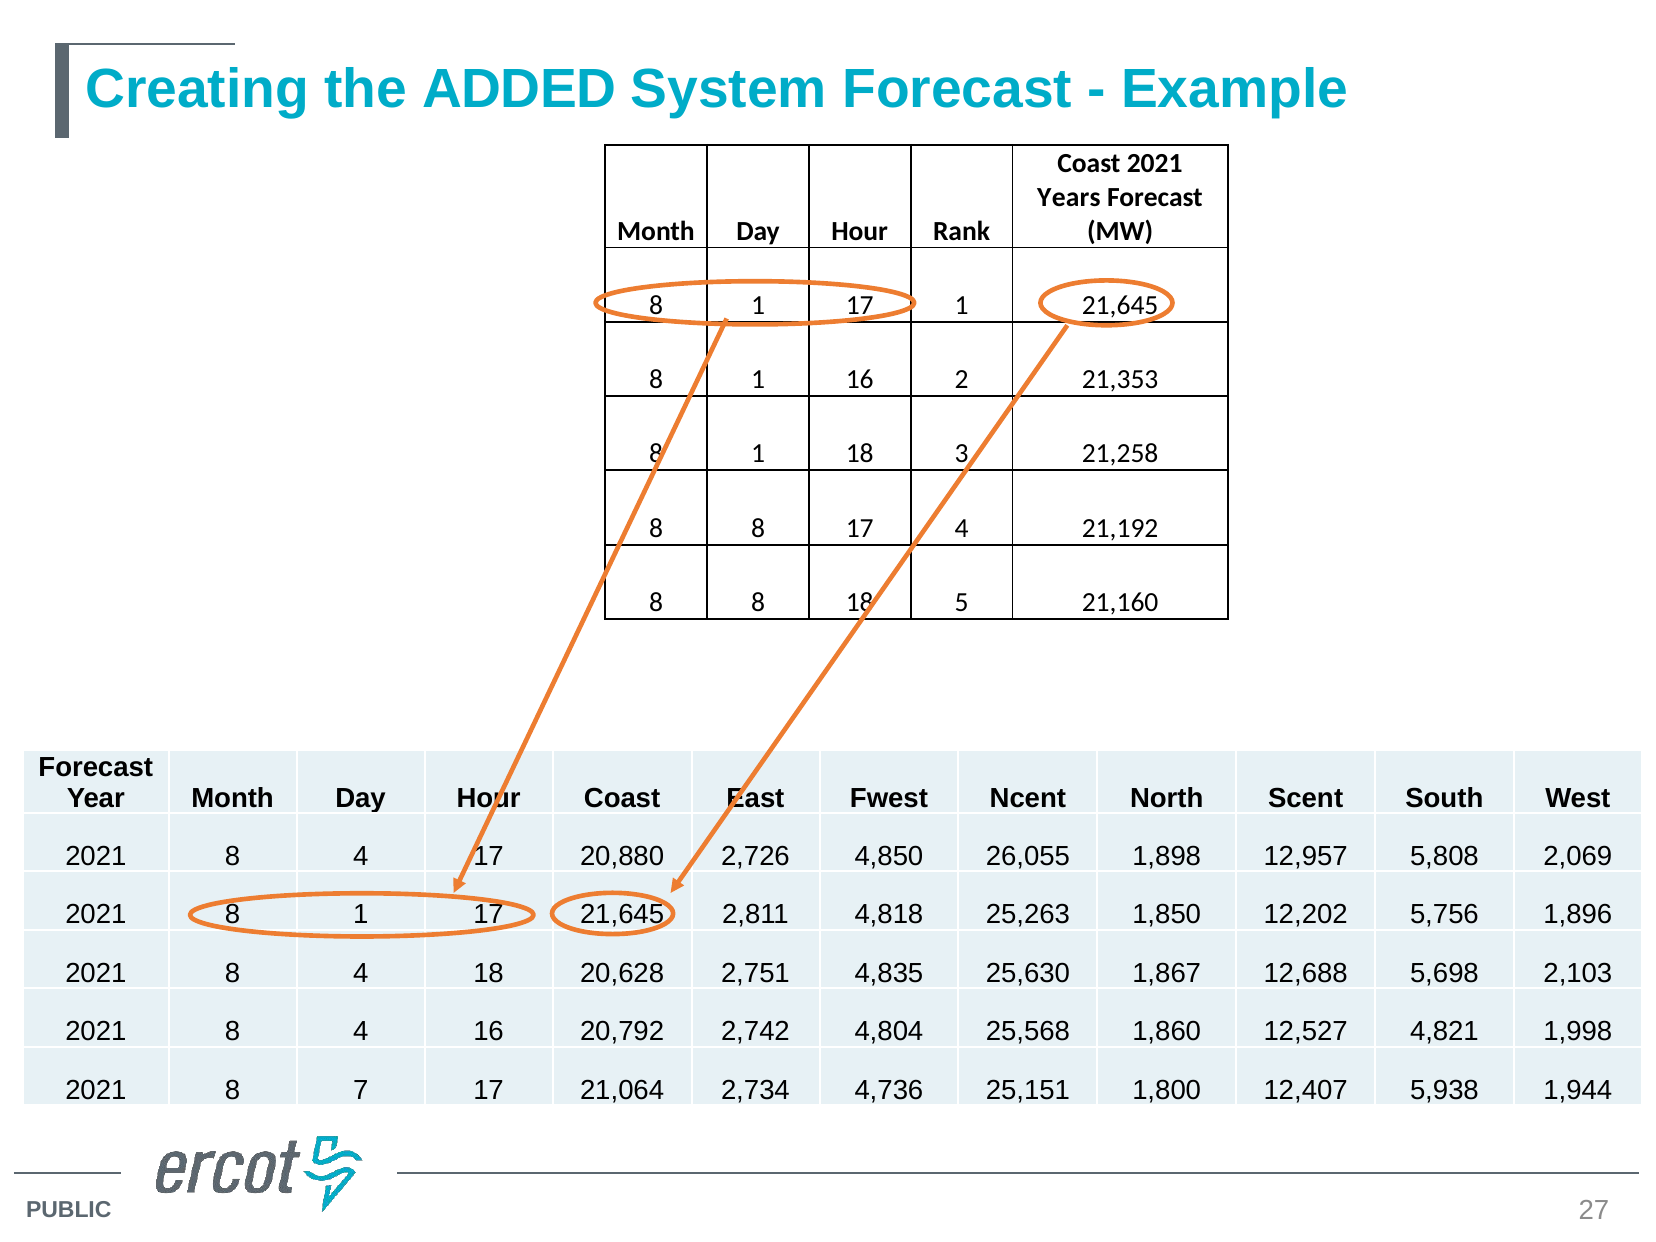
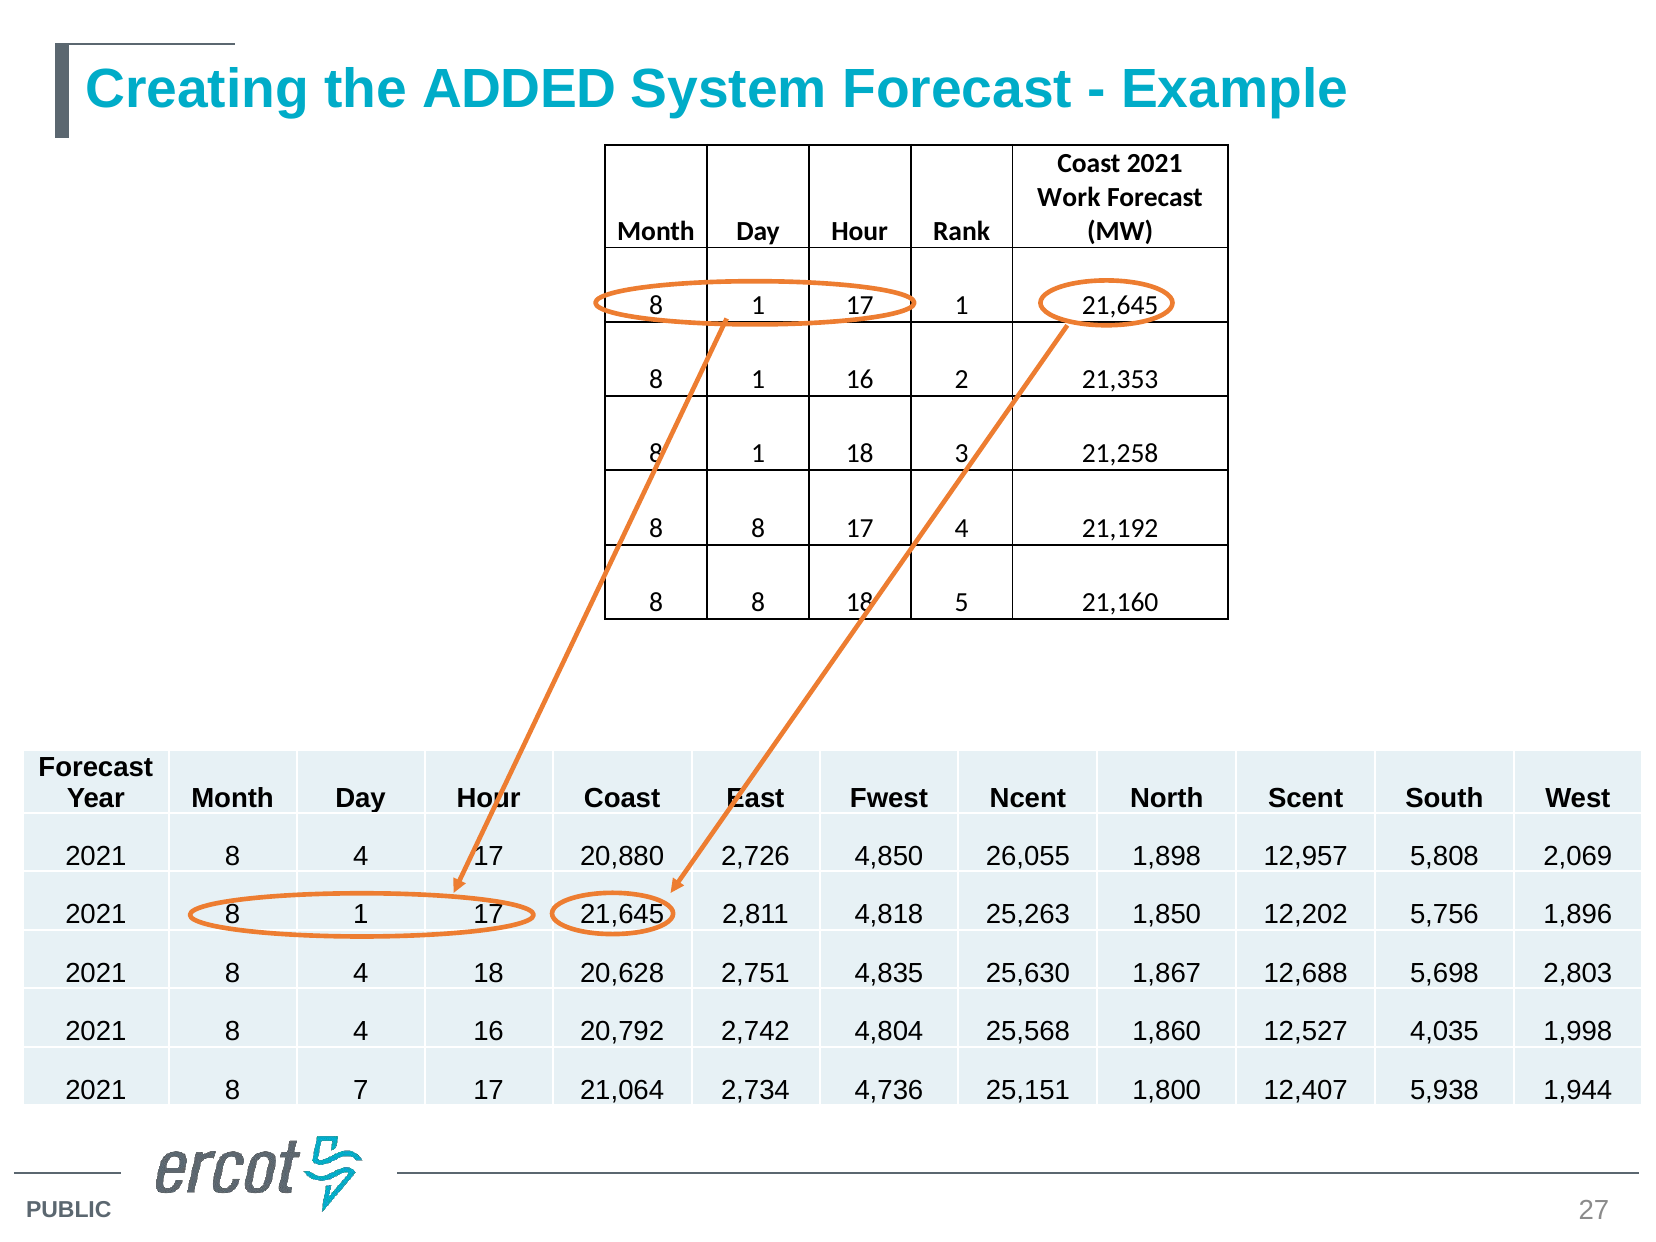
Years: Years -> Work
2,103: 2,103 -> 2,803
4,821: 4,821 -> 4,035
